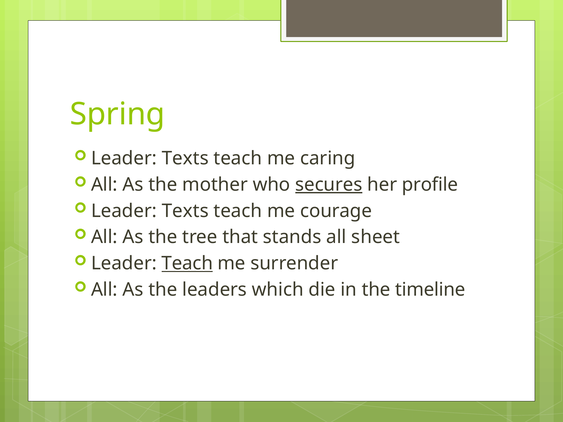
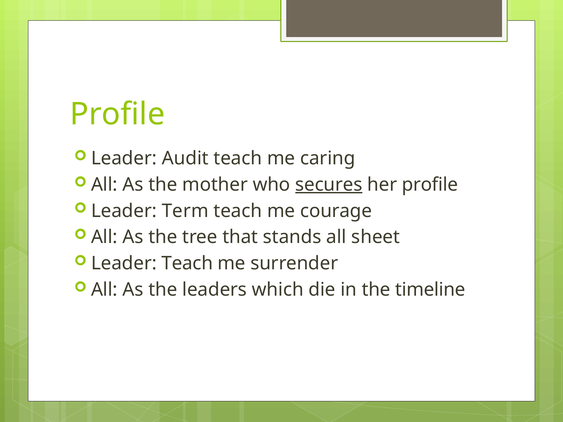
Spring at (117, 114): Spring -> Profile
Texts at (185, 158): Texts -> Audit
Texts at (185, 211): Texts -> Term
Teach at (187, 264) underline: present -> none
